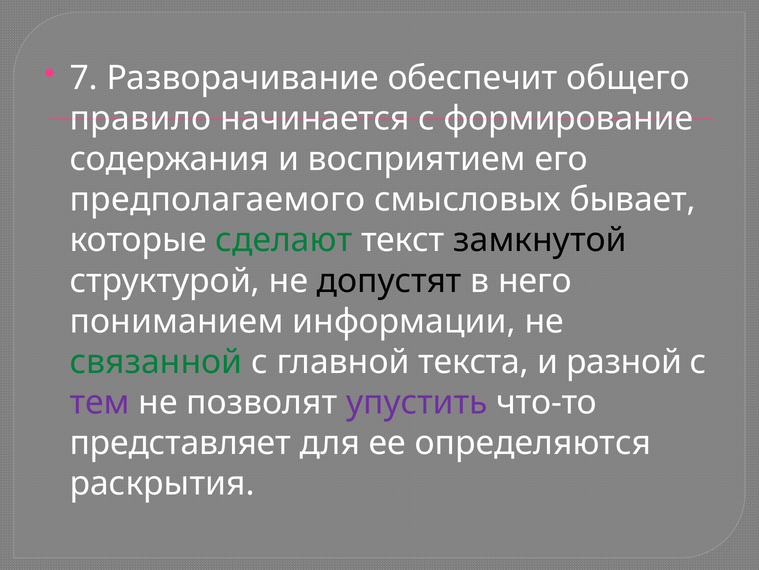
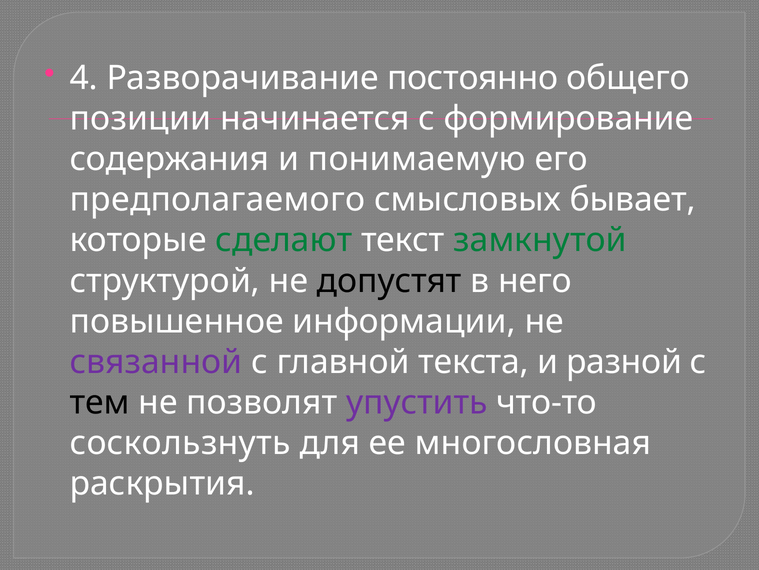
7: 7 -> 4
обеспечит: обеспечит -> постоянно
правило: правило -> позиции
восприятием: восприятием -> понимаемую
замкнутой colour: black -> green
пониманием: пониманием -> повышенное
связанной colour: green -> purple
тем colour: purple -> black
представляет: представляет -> соскользнуть
определяются: определяются -> многословная
